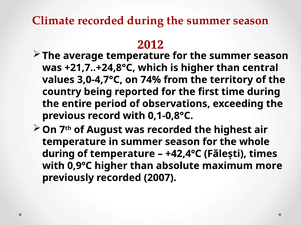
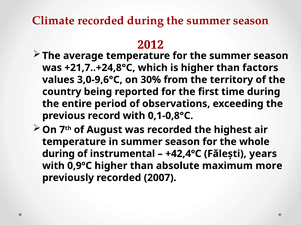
central: central -> factors
3,0-4,7°C: 3,0-4,7°C -> 3,0-9,6°C
74%: 74% -> 30%
of temperature: temperature -> instrumental
times: times -> years
